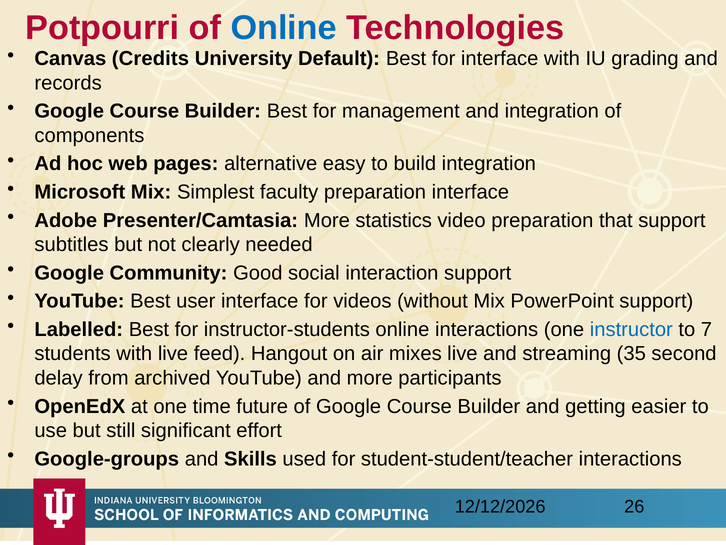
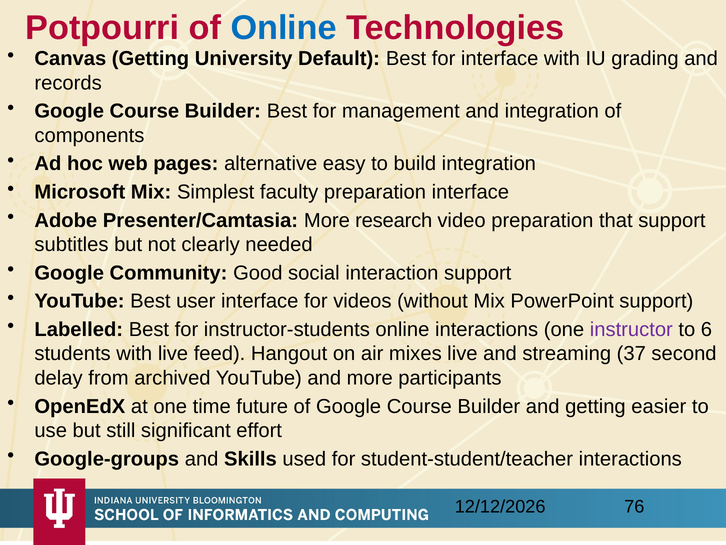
Canvas Credits: Credits -> Getting
statistics: statistics -> research
instructor colour: blue -> purple
7: 7 -> 6
35: 35 -> 37
26: 26 -> 76
